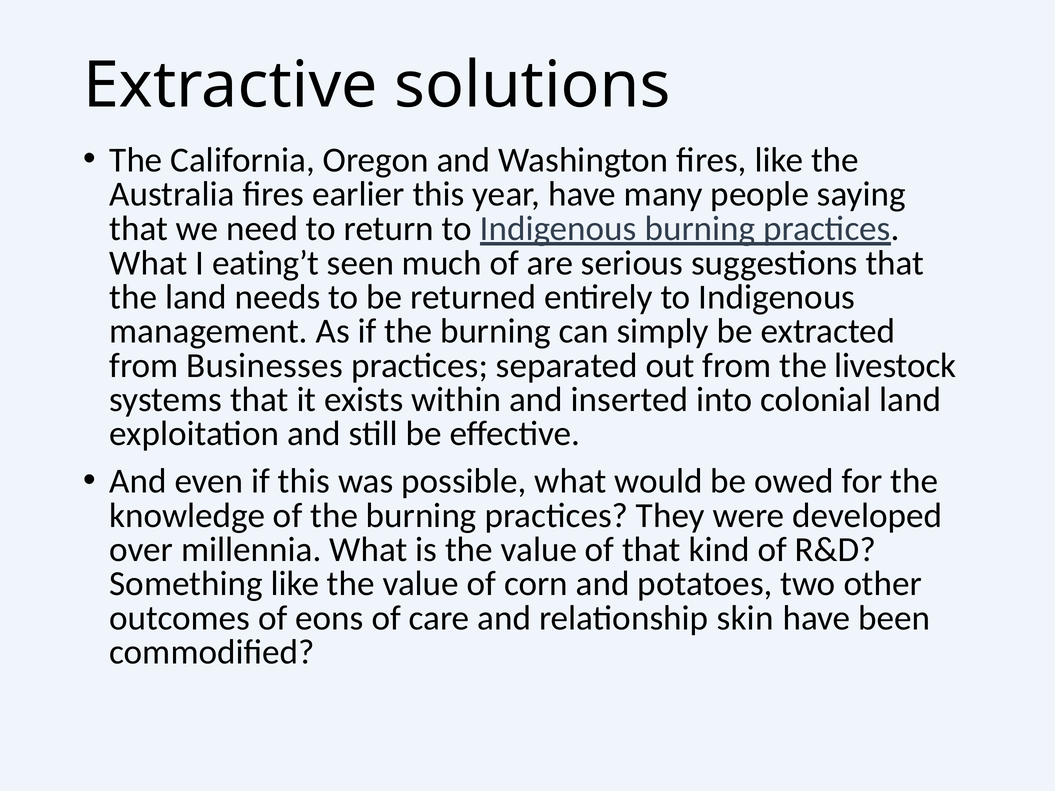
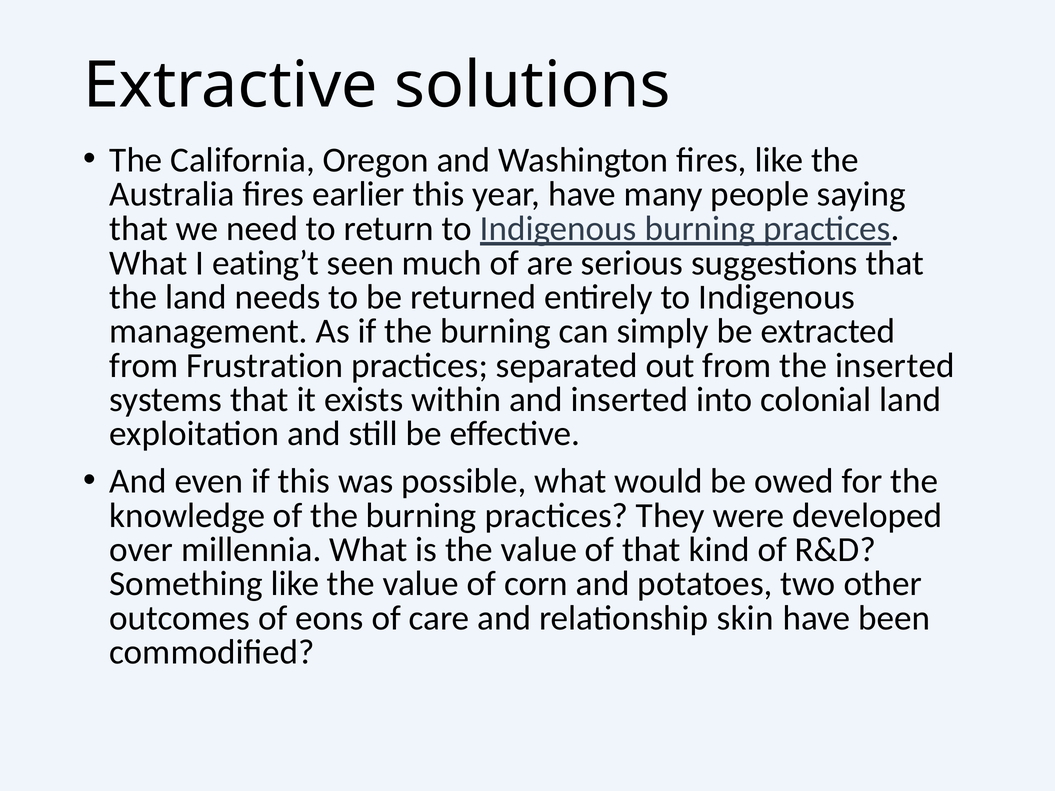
Businesses: Businesses -> Frustration
the livestock: livestock -> inserted
